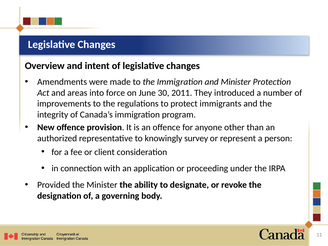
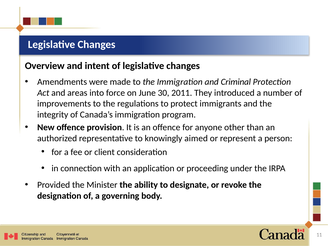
and Minister: Minister -> Criminal
survey: survey -> aimed
